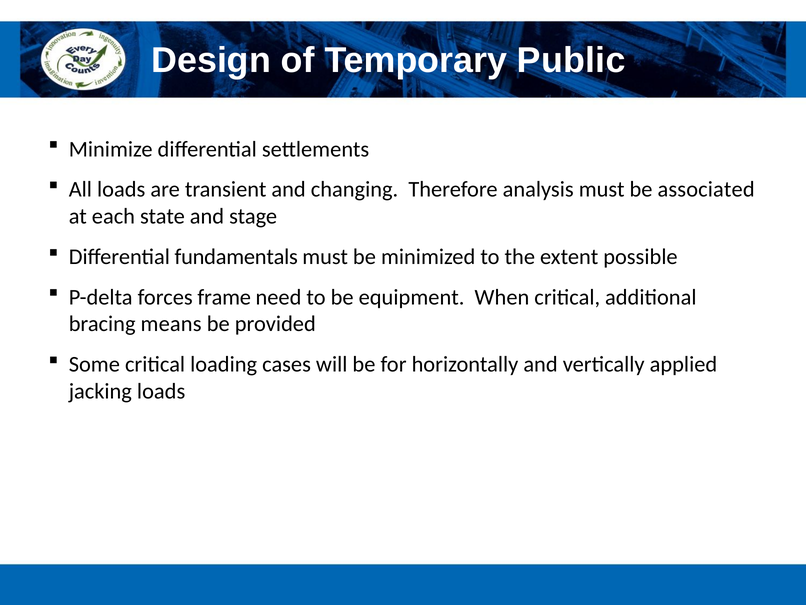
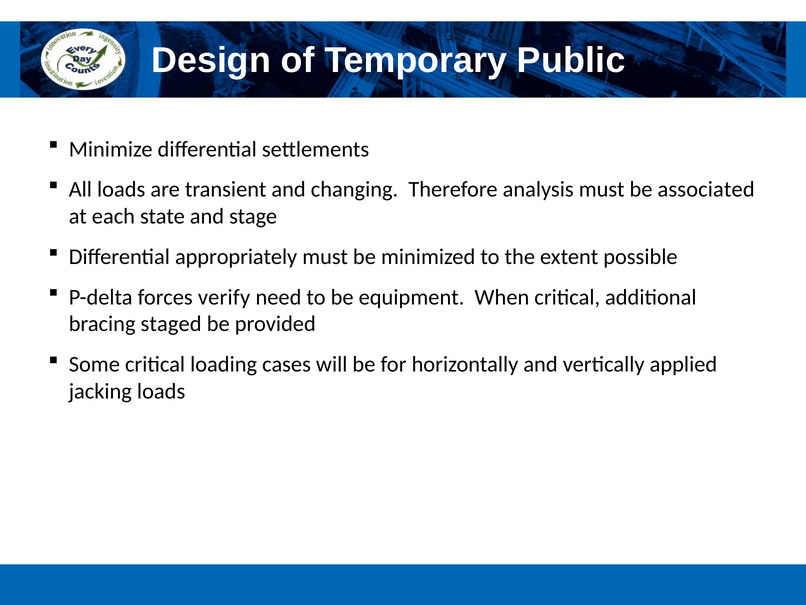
fundamentals: fundamentals -> appropriately
frame: frame -> verify
means: means -> staged
